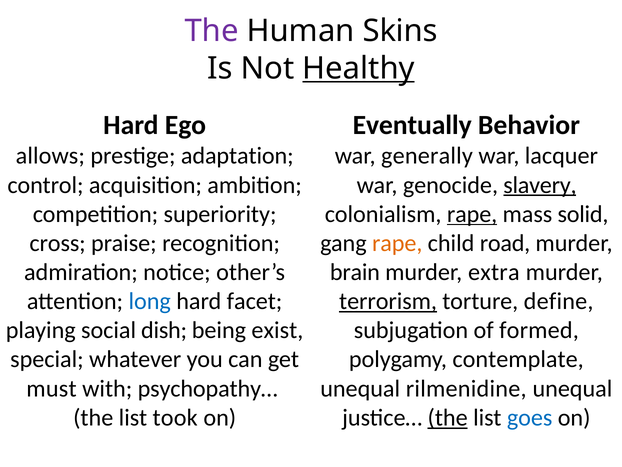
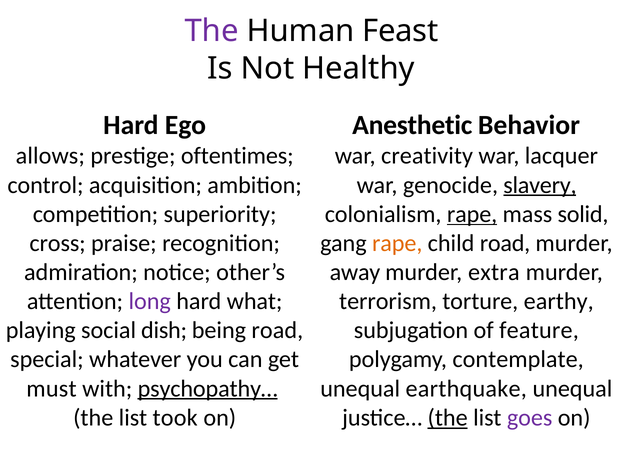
Skins: Skins -> Feast
Healthy underline: present -> none
Eventually: Eventually -> Anesthetic
adaptation: adaptation -> oftentimes
generally: generally -> creativity
brain: brain -> away
long colour: blue -> purple
facet: facet -> what
terrorism underline: present -> none
define: define -> earthy
being exist: exist -> road
formed: formed -> feature
psychopathy… underline: none -> present
rilmenidine: rilmenidine -> earthquake
goes colour: blue -> purple
